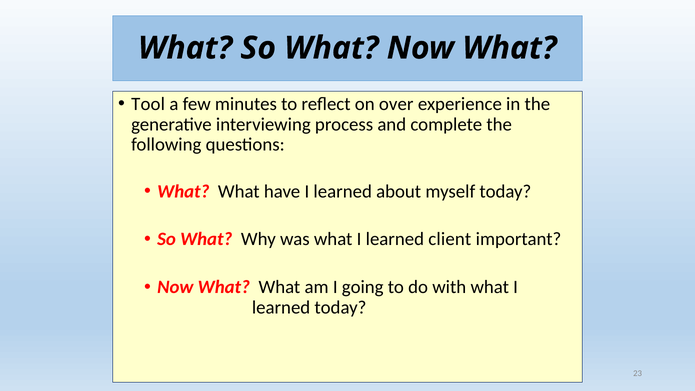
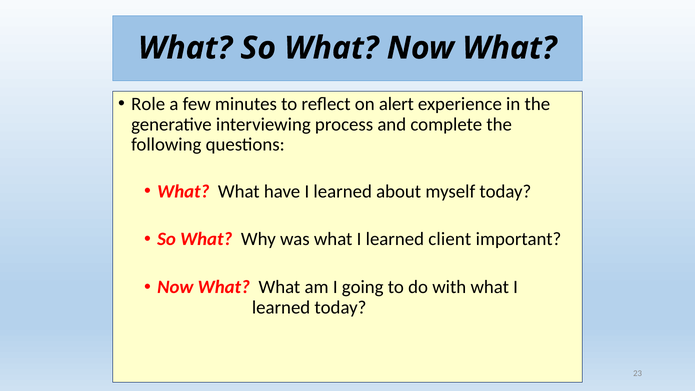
Tool: Tool -> Role
over: over -> alert
